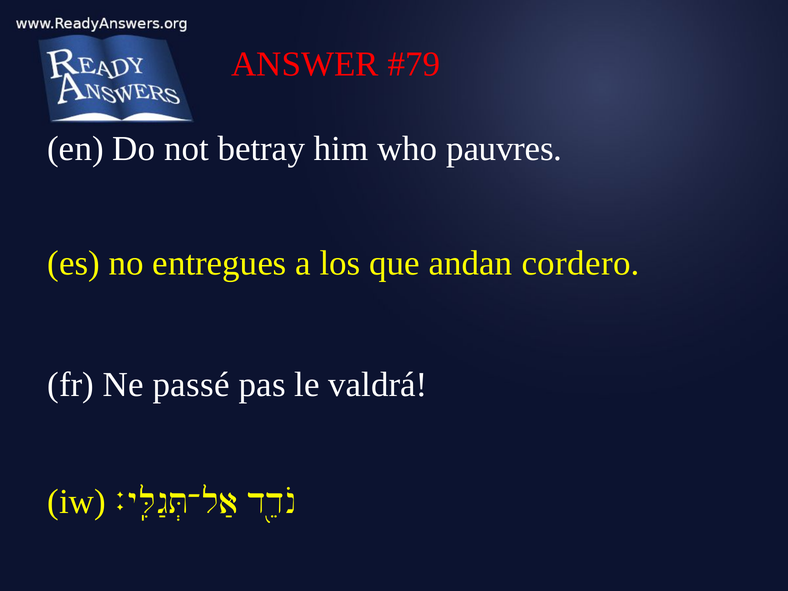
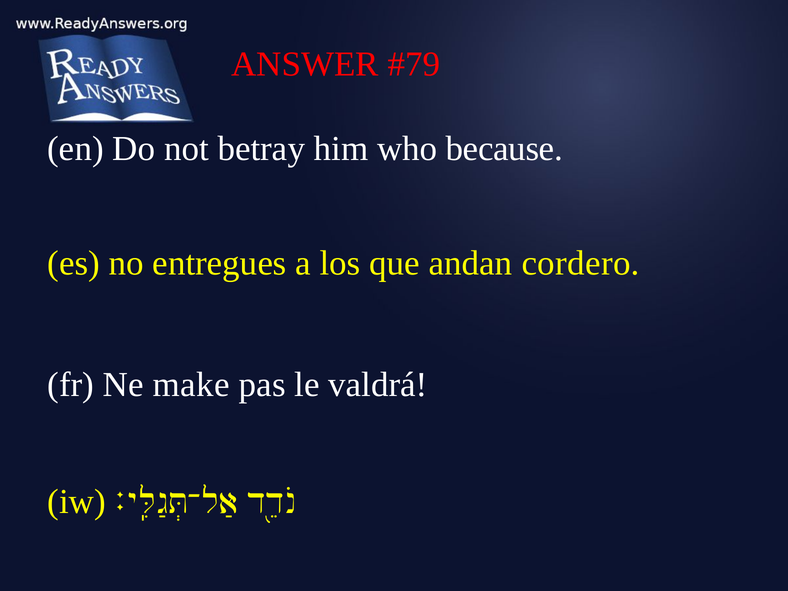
pauvres: pauvres -> because
passé: passé -> make
